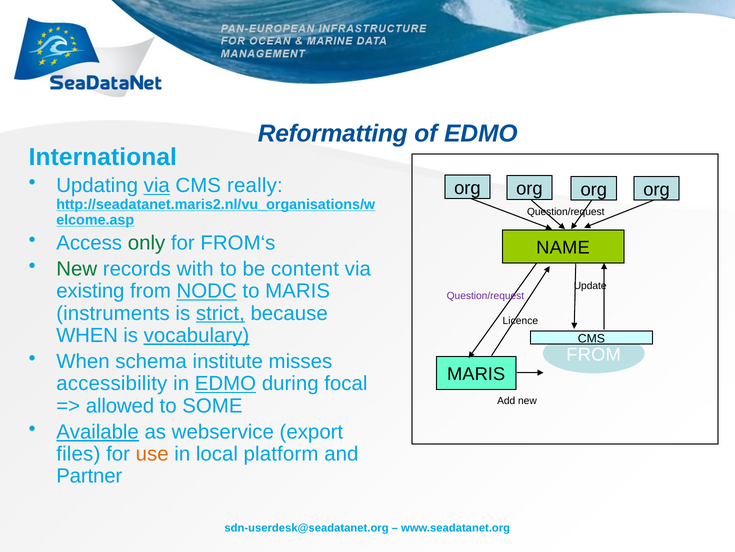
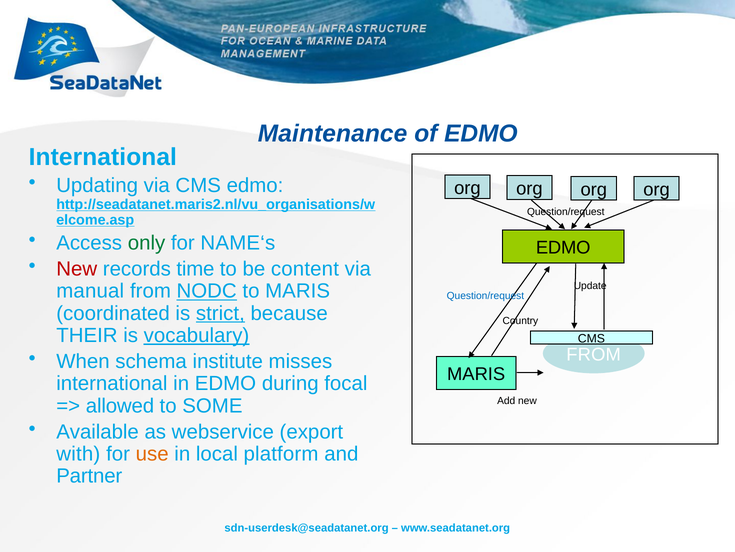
Reformatting: Reformatting -> Maintenance
via at (157, 185) underline: present -> none
CMS really: really -> edmo
FROM‘s: FROM‘s -> NAME‘s
NAME at (563, 247): NAME -> EDMO
New at (77, 269) colour: green -> red
with: with -> time
existing: existing -> manual
Question/request at (485, 295) colour: purple -> blue
instruments: instruments -> coordinated
Licence: Licence -> Country
WHEN at (87, 335): WHEN -> THEIR
accessibility at (112, 383): accessibility -> international
EDMO at (225, 383) underline: present -> none
Available underline: present -> none
files: files -> with
